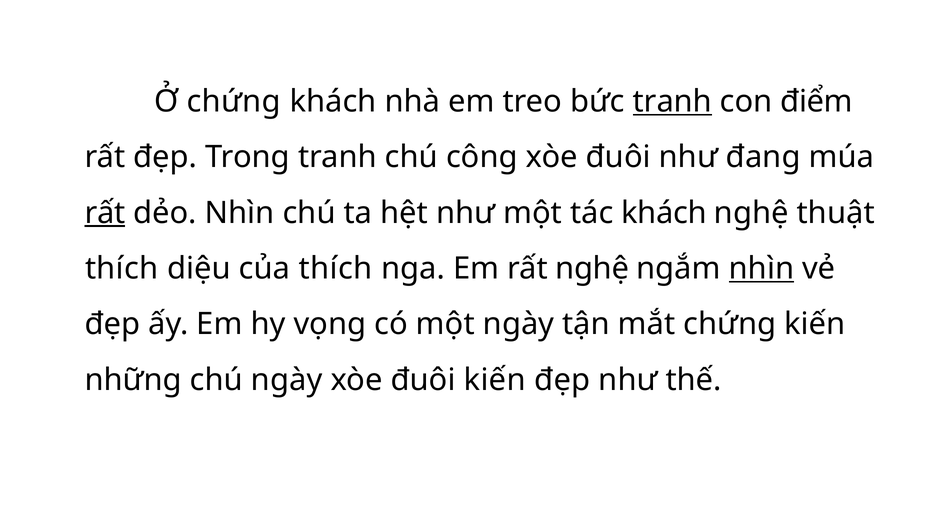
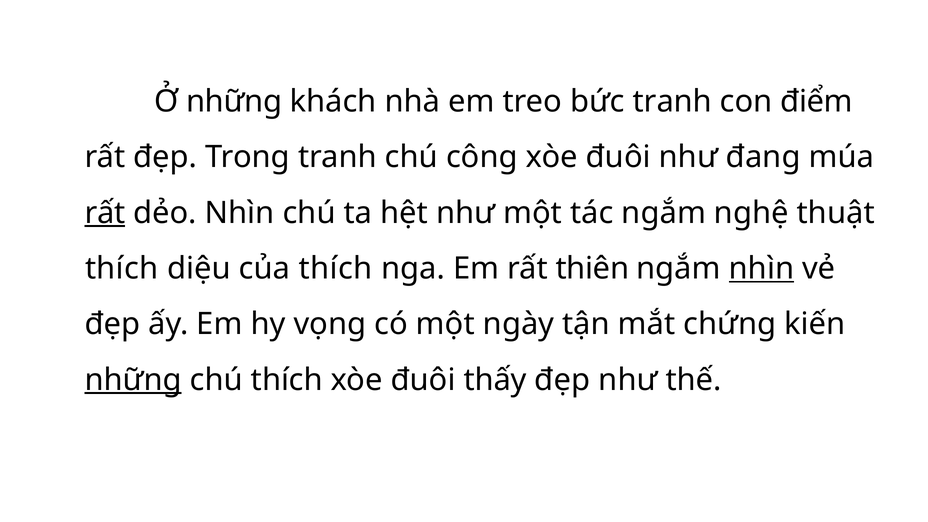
Ở chứng: chứng -> những
tranh at (672, 101) underline: present -> none
tác khách: khách -> ngắm
rất nghệ: nghệ -> thiên
những at (133, 380) underline: none -> present
chú ngày: ngày -> thích
đuôi kiến: kiến -> thấy
